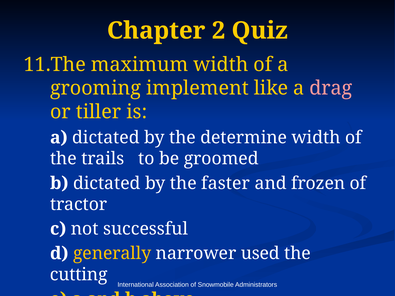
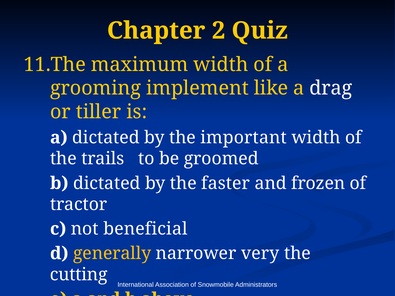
drag colour: pink -> white
determine: determine -> important
successful: successful -> beneficial
used: used -> very
